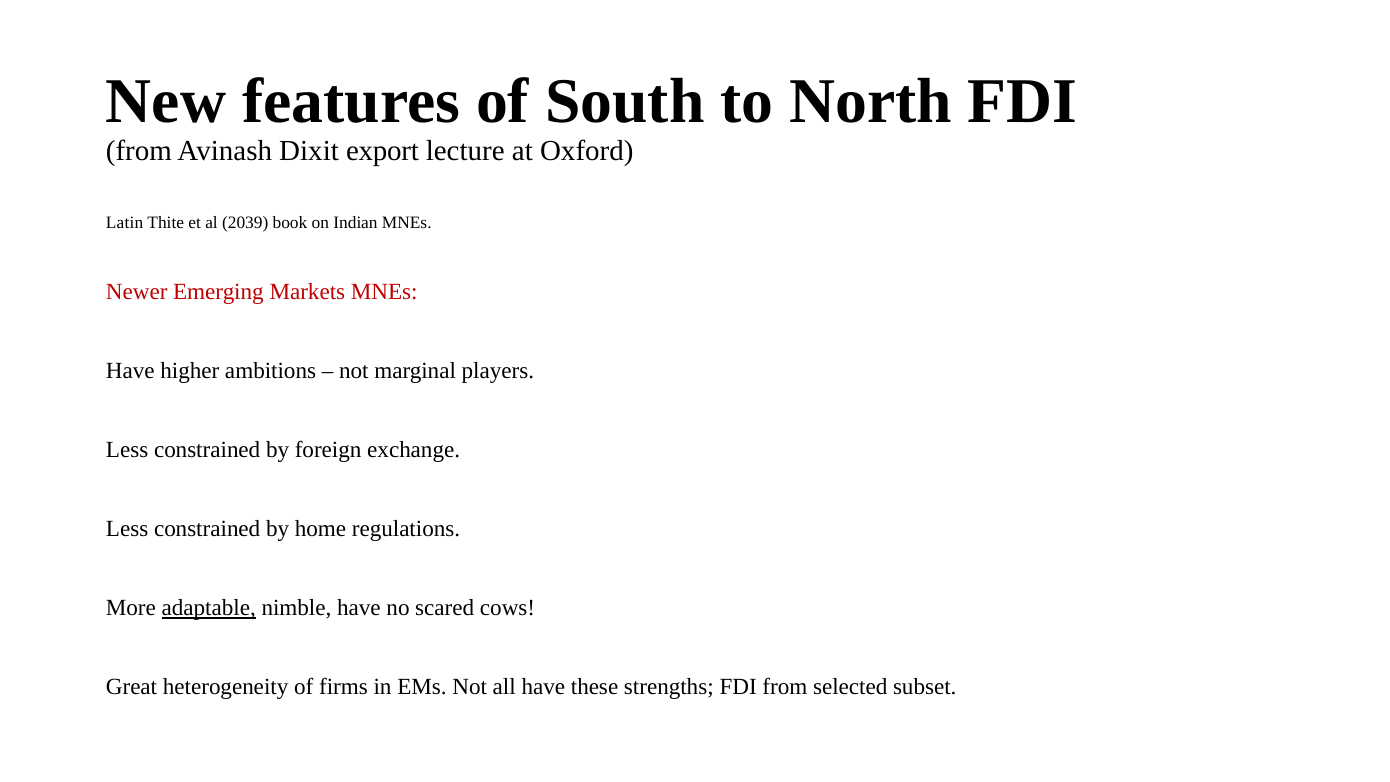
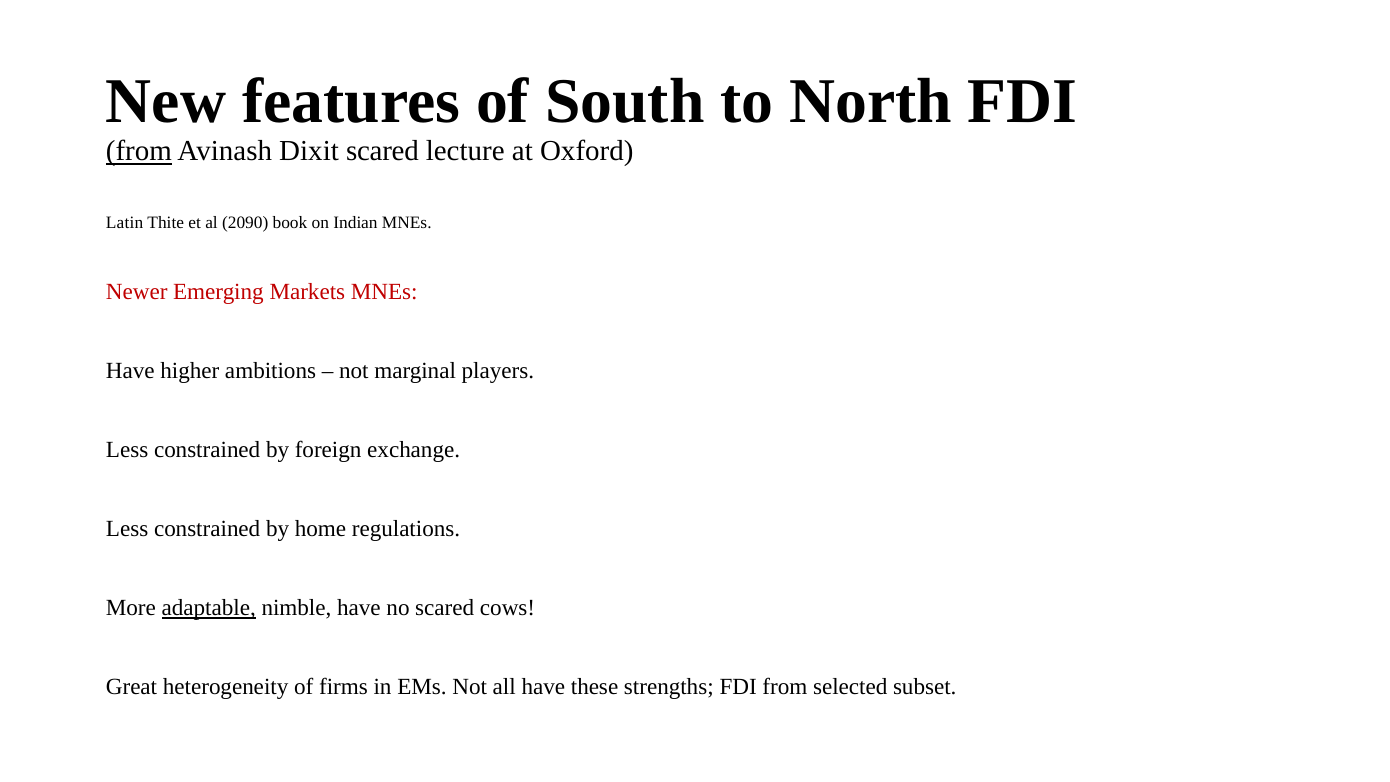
from at (139, 151) underline: none -> present
Dixit export: export -> scared
2039: 2039 -> 2090
